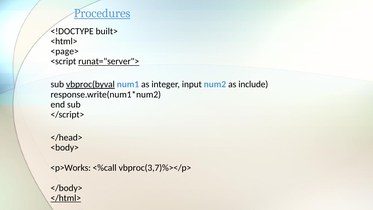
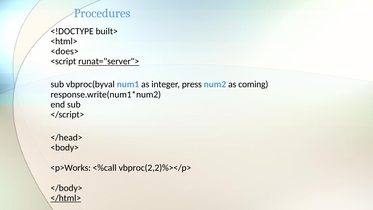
Procedures underline: present -> none
<page>: <page> -> <does>
vbproc(byval underline: present -> none
input: input -> press
include: include -> coming
vbproc(3,7)%></p>: vbproc(3,7)%></p> -> vbproc(2,2)%></p>
